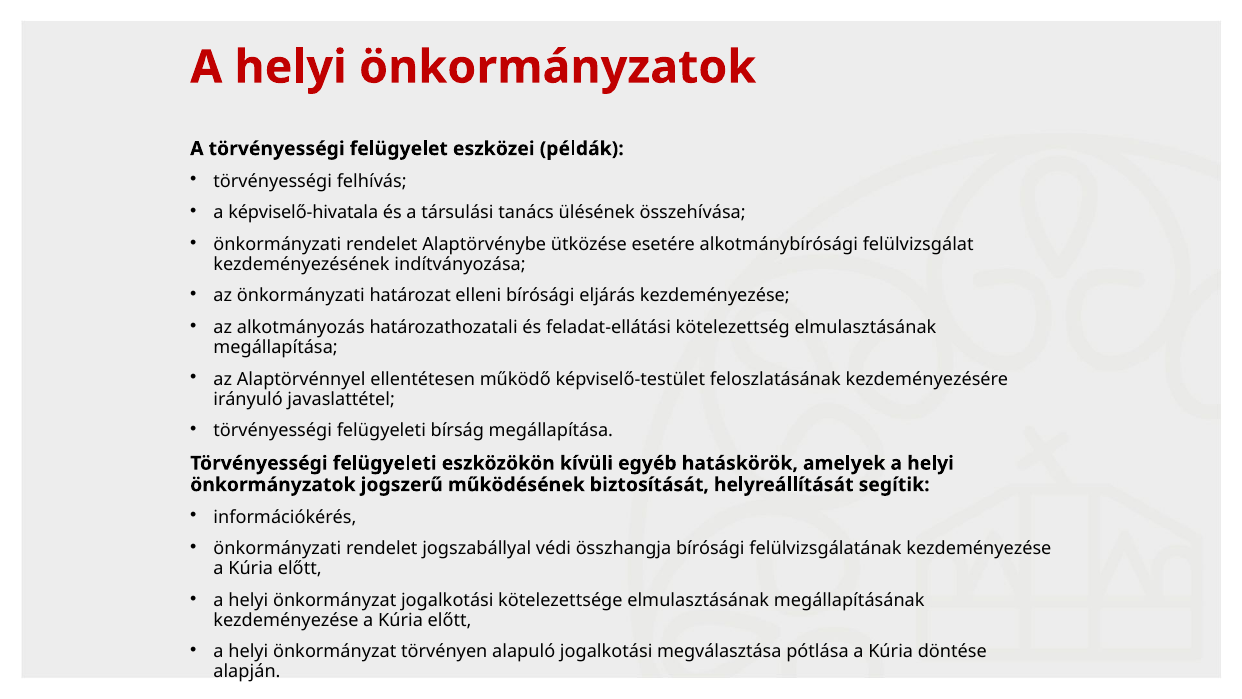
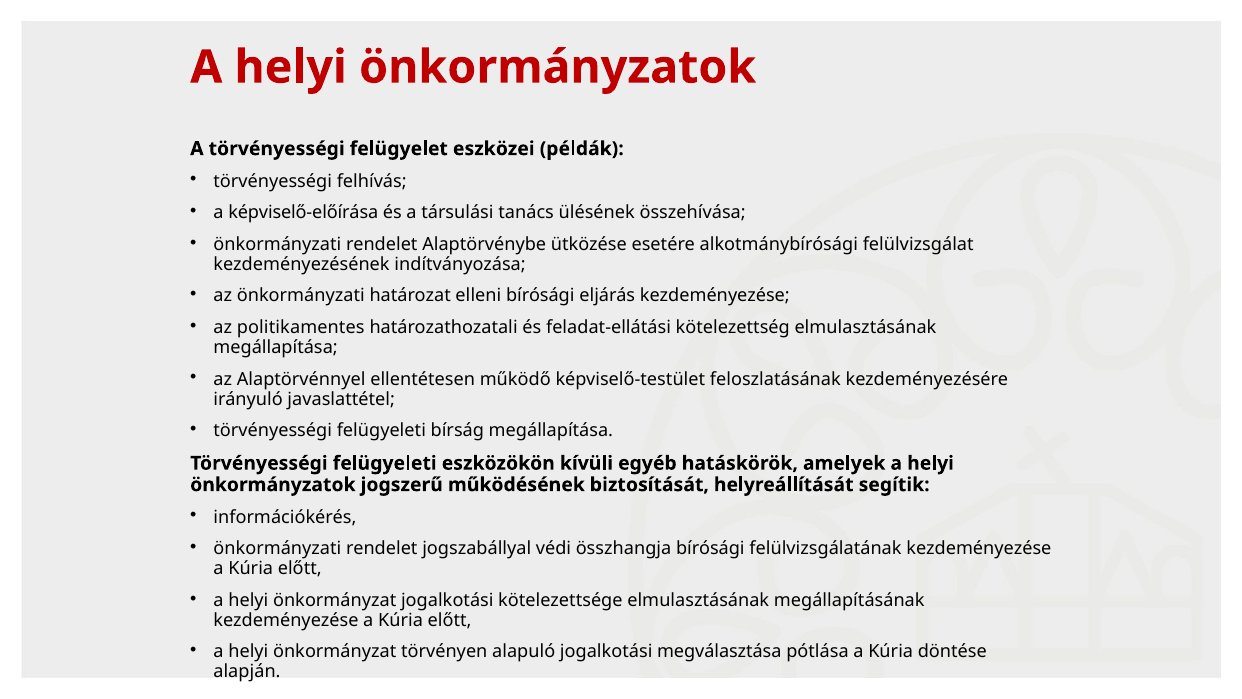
képviselő-hivatala: képviselő-hivatala -> képviselő-előírása
alkotmányozás: alkotmányozás -> politikamentes
